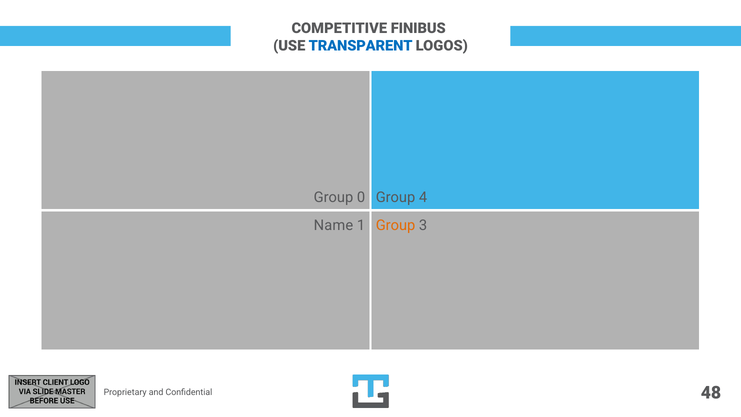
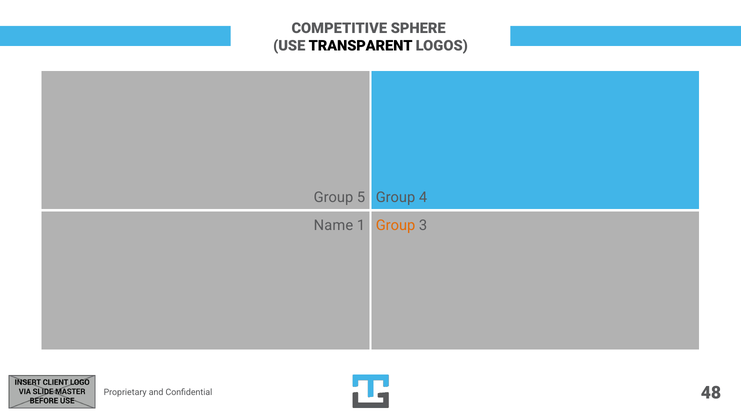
FINIBUS: FINIBUS -> SPHERE
TRANSPARENT colour: blue -> black
0: 0 -> 5
